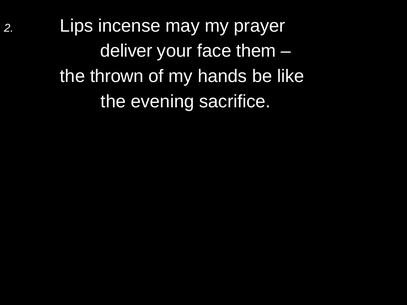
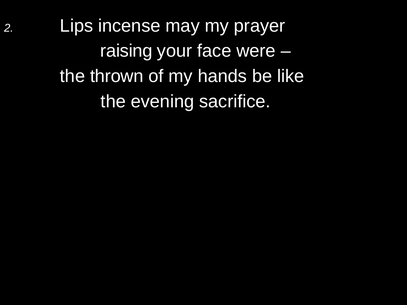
deliver: deliver -> raising
them: them -> were
